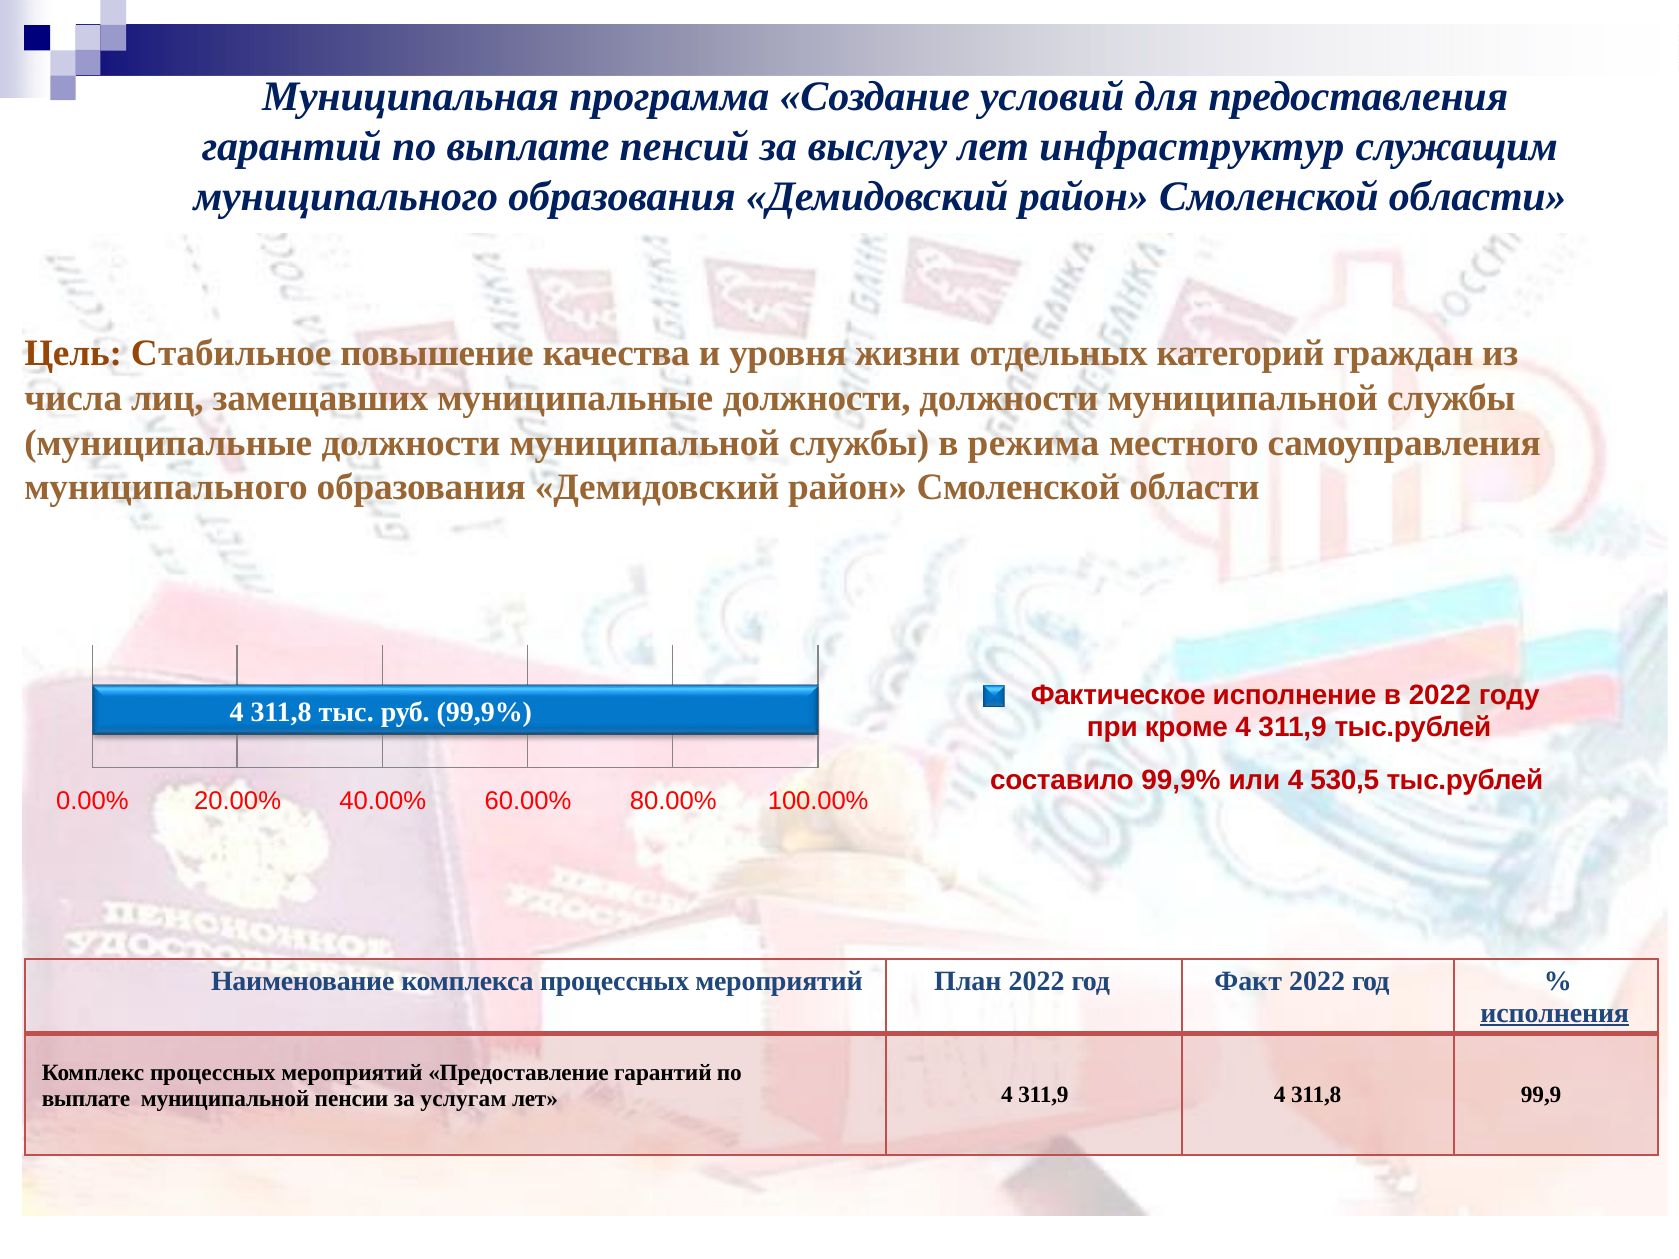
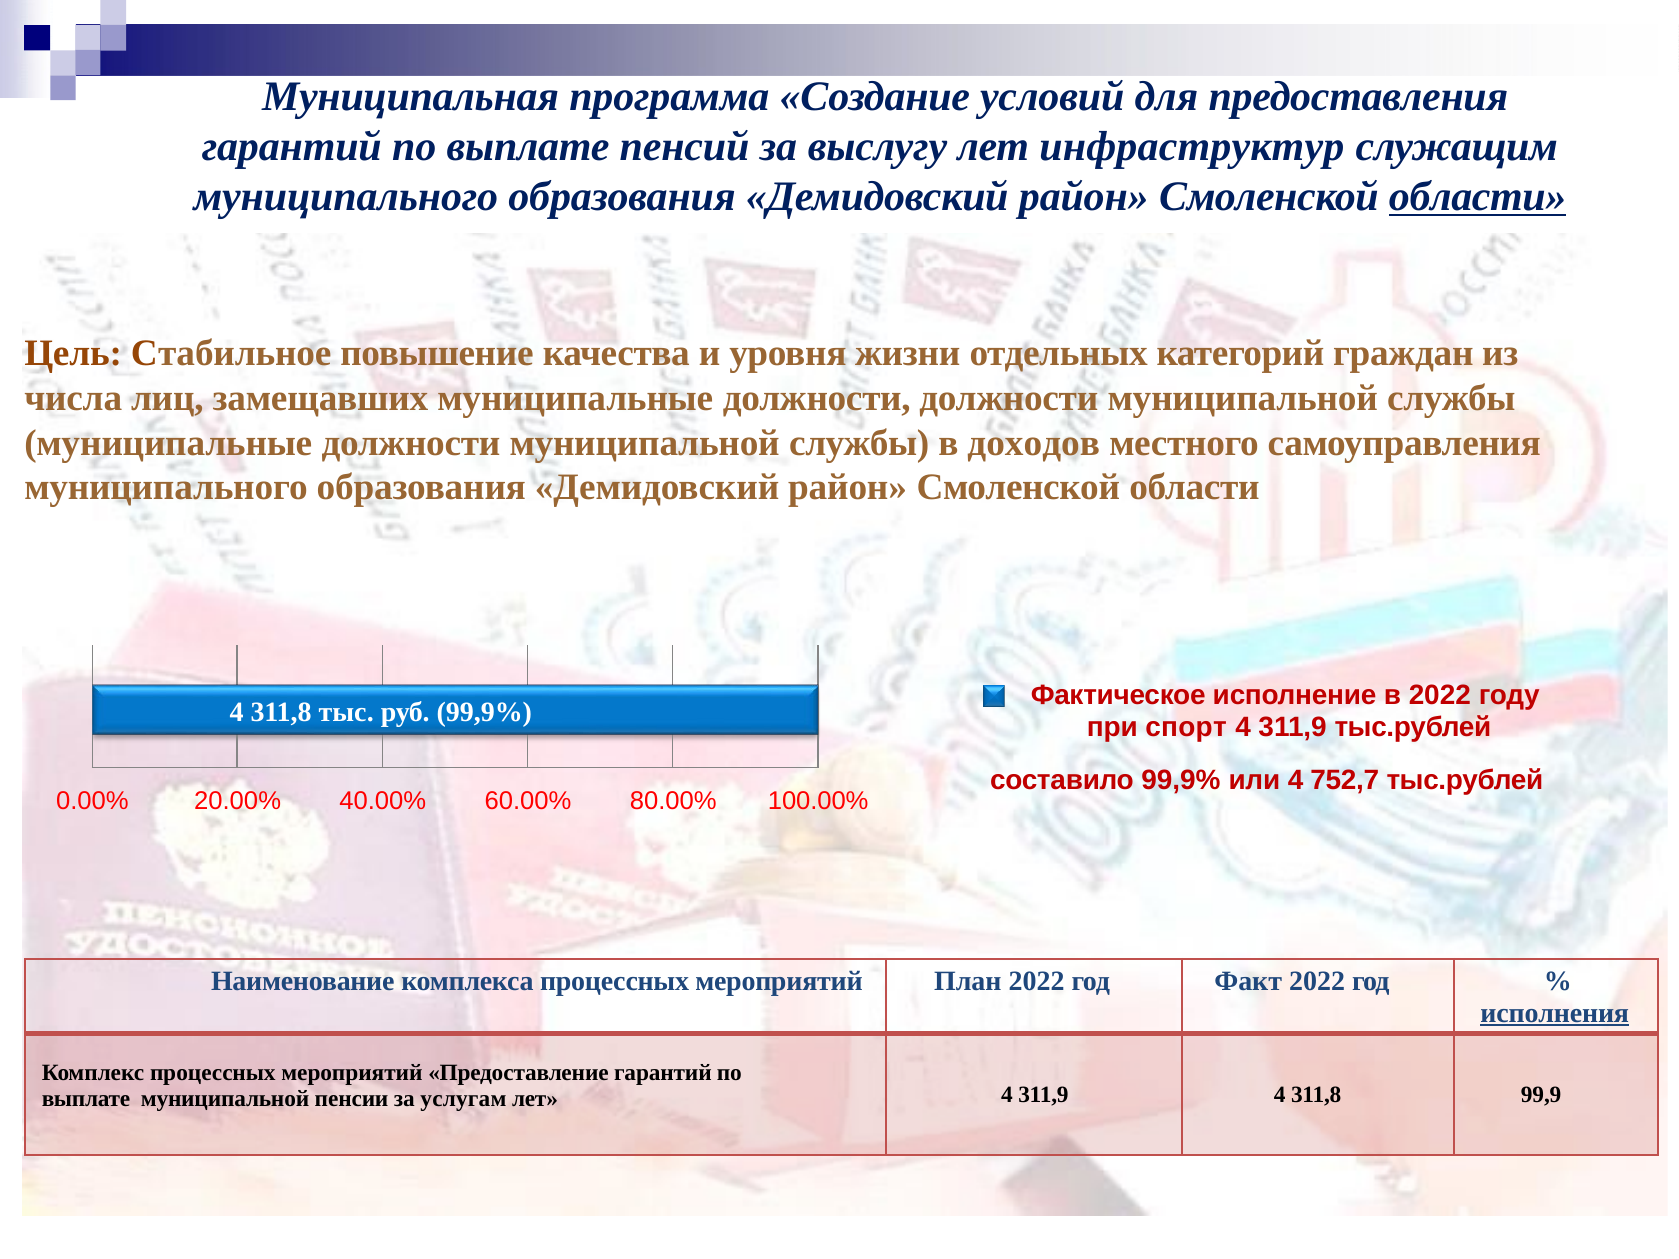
области at (1478, 197) underline: none -> present
режима: режима -> доходов
кроме: кроме -> спорт
530,5: 530,5 -> 752,7
